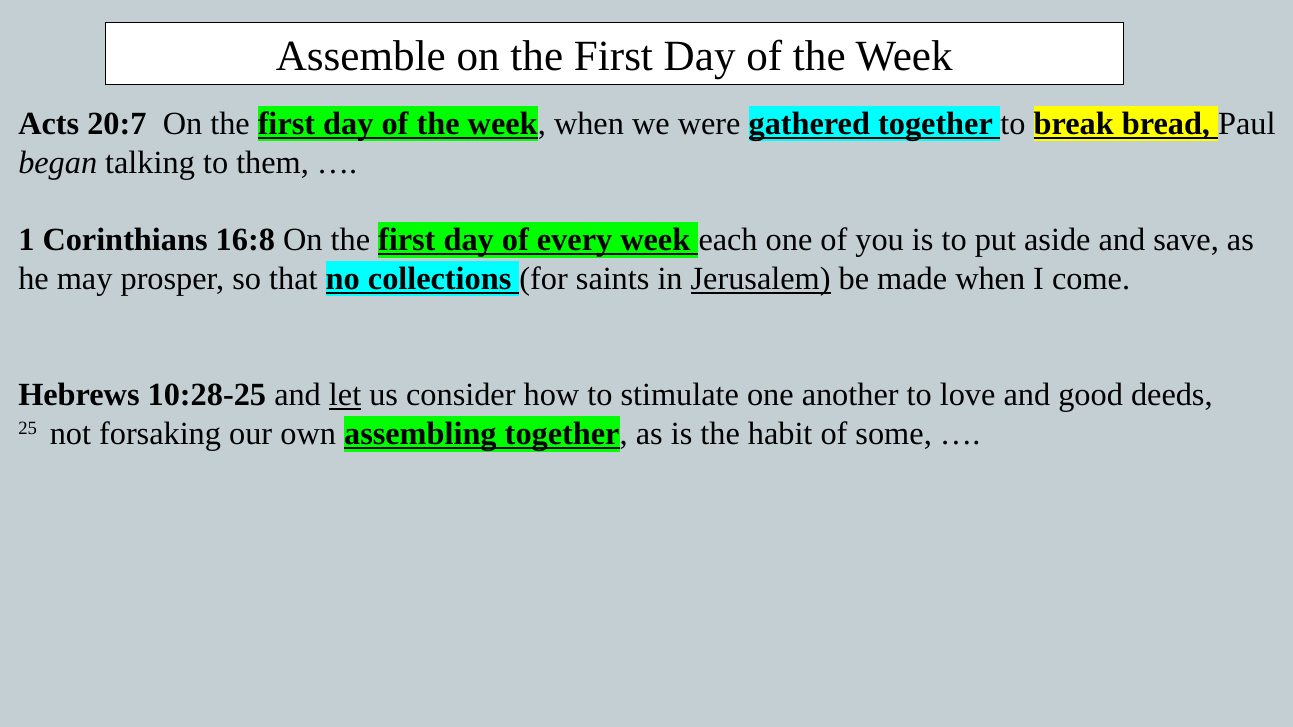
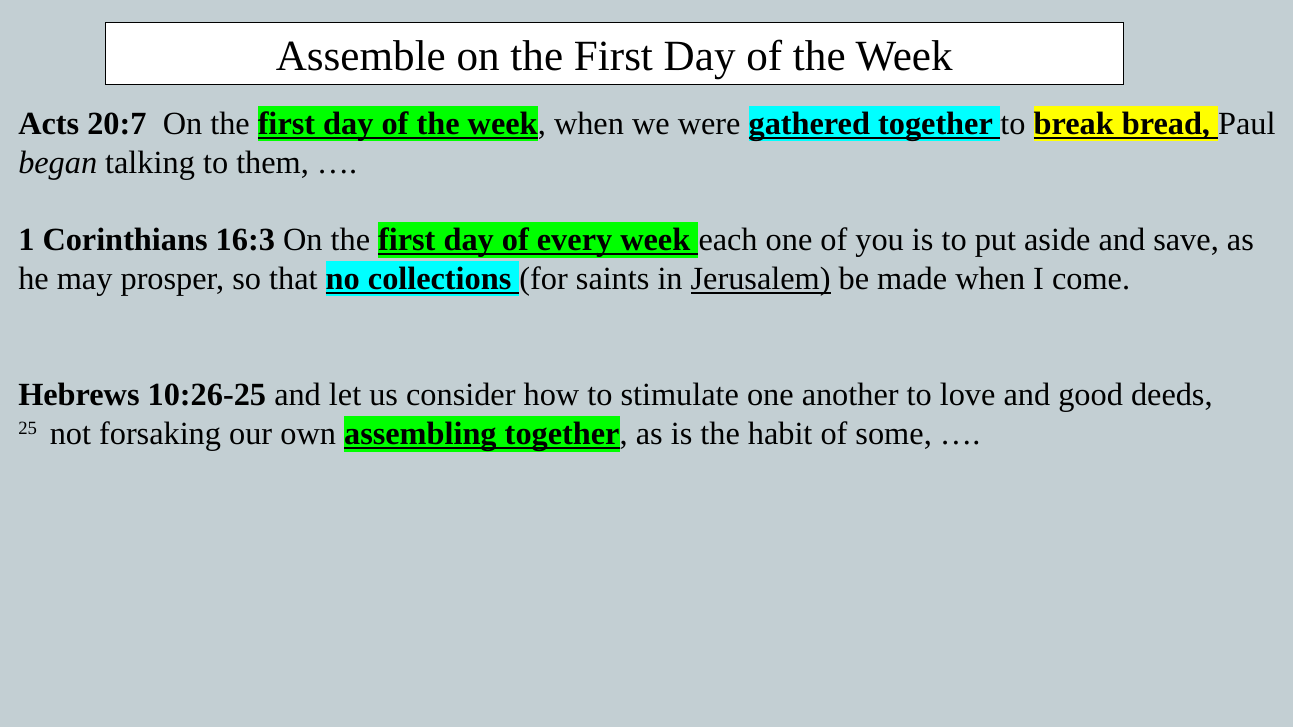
16:8: 16:8 -> 16:3
10:28-25: 10:28-25 -> 10:26-25
let underline: present -> none
